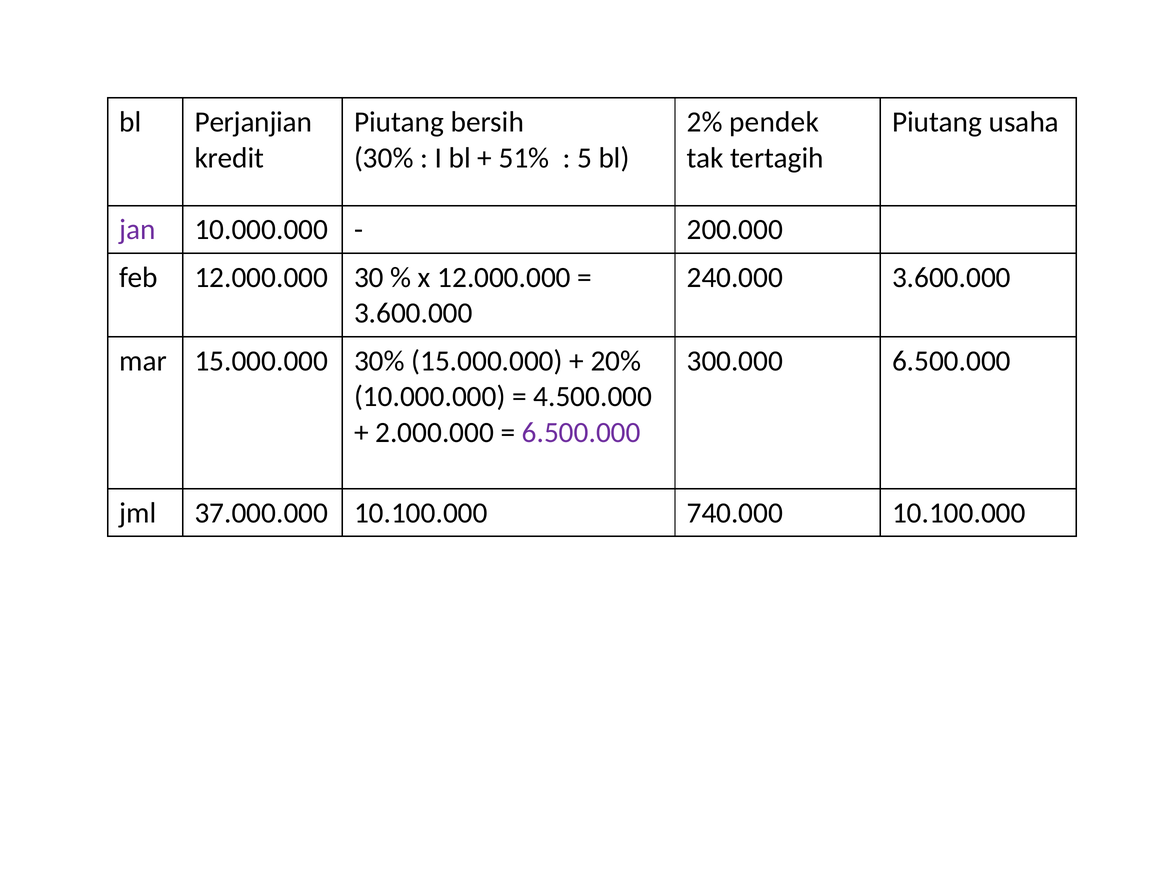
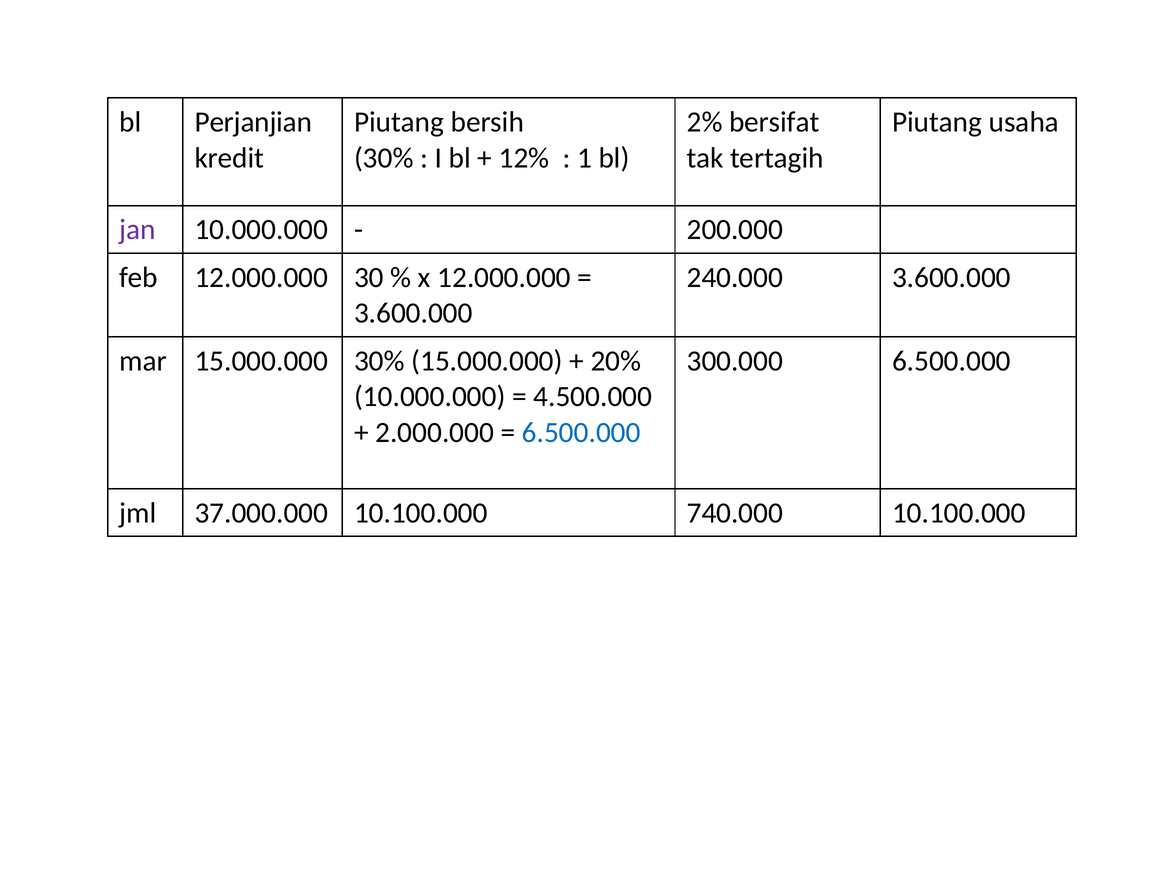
pendek: pendek -> bersifat
51%: 51% -> 12%
5: 5 -> 1
6.500.000 at (581, 432) colour: purple -> blue
